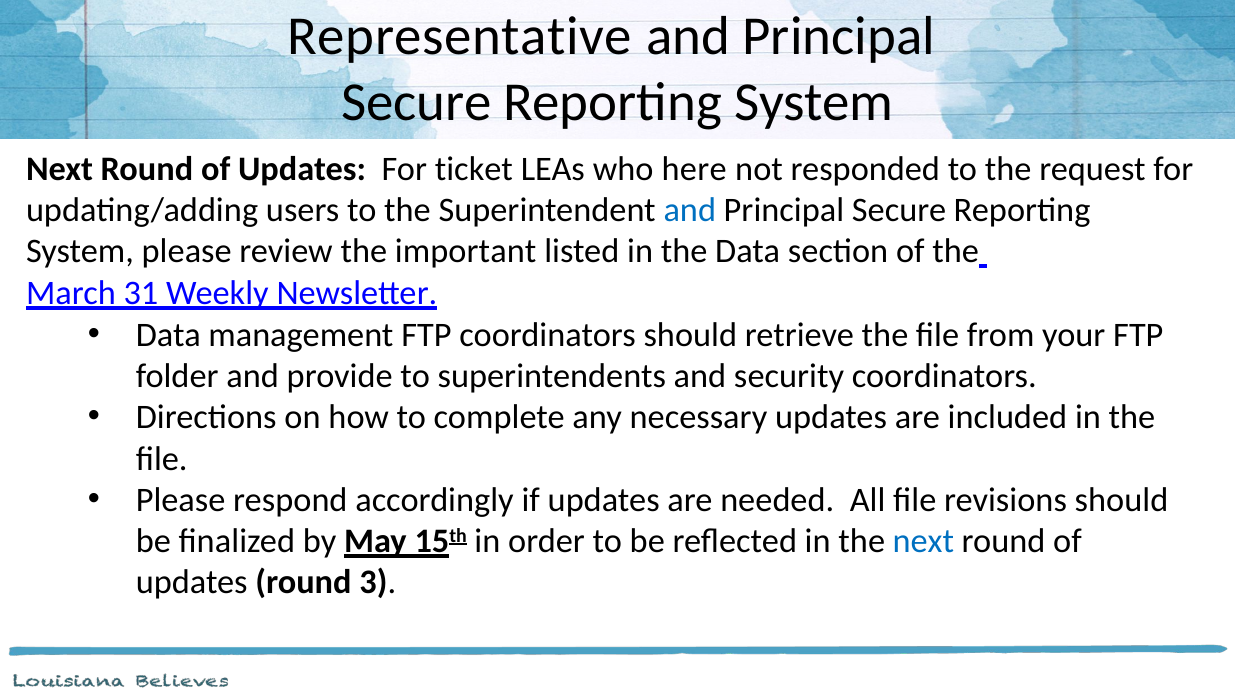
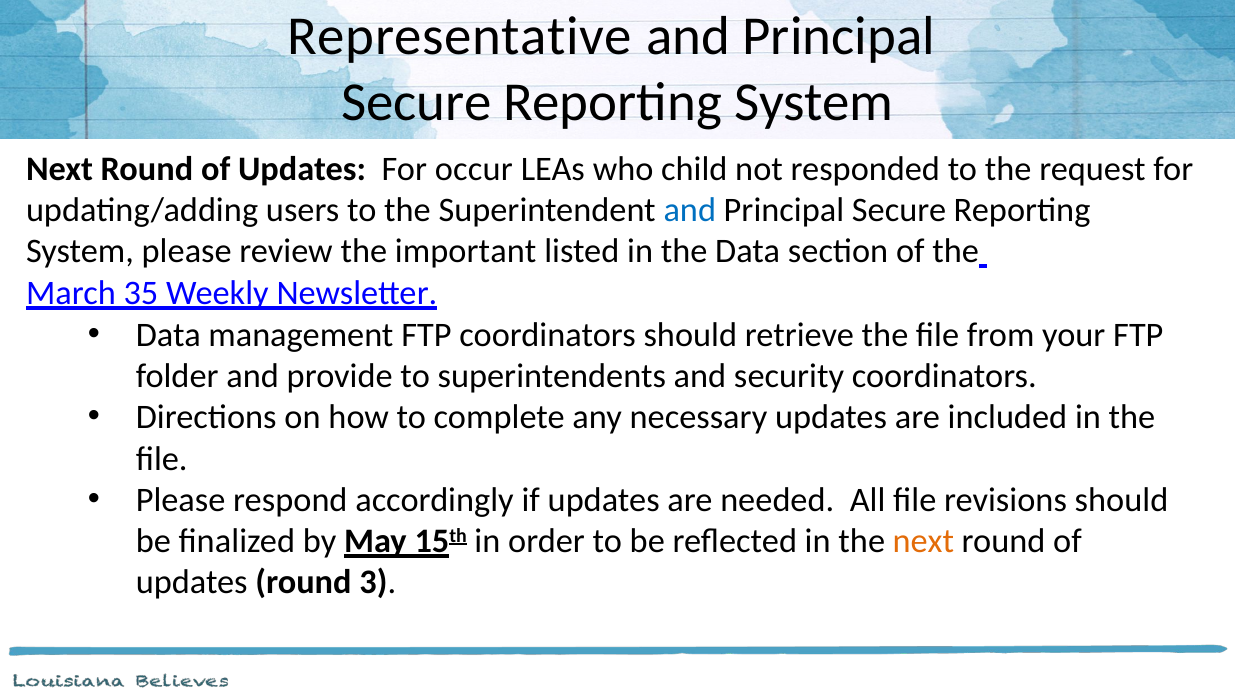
ticket: ticket -> occur
here: here -> child
31: 31 -> 35
next at (923, 541) colour: blue -> orange
